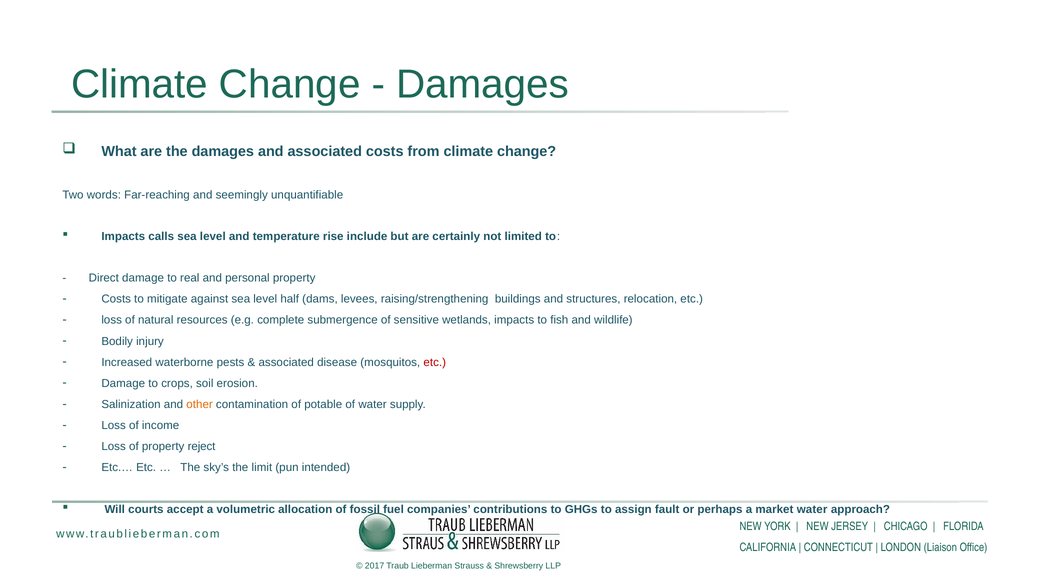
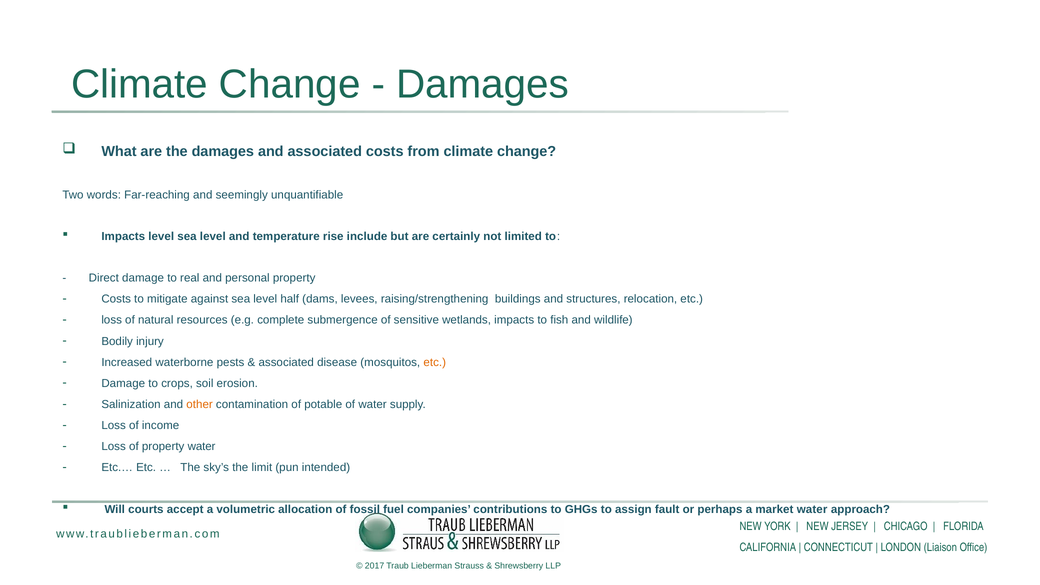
Impacts calls: calls -> level
etc at (435, 362) colour: red -> orange
property reject: reject -> water
